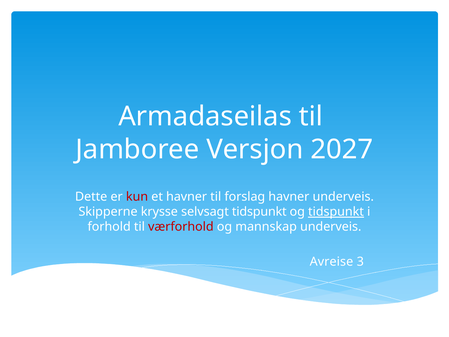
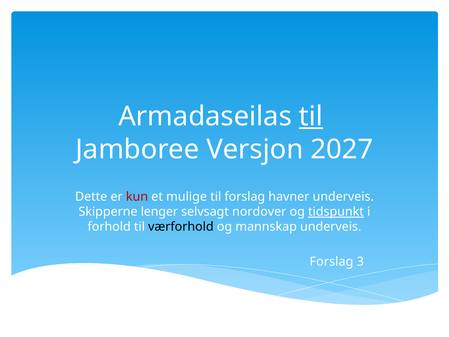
til at (311, 116) underline: none -> present
et havner: havner -> mulige
krysse: krysse -> lenger
selvsagt tidspunkt: tidspunkt -> nordover
værforhold colour: red -> black
Avreise at (331, 262): Avreise -> Forslag
